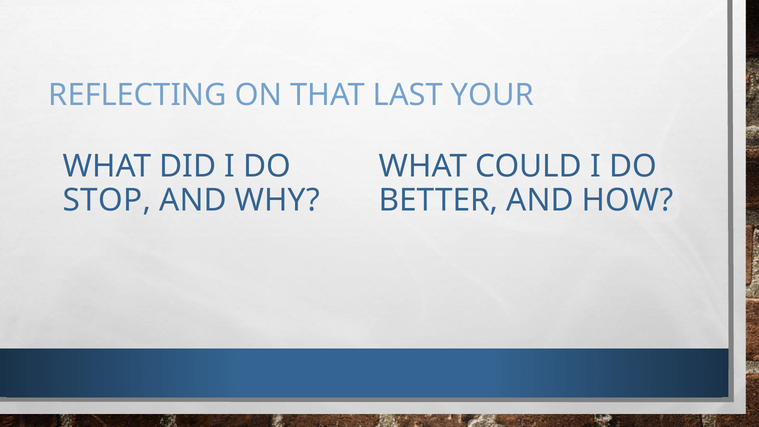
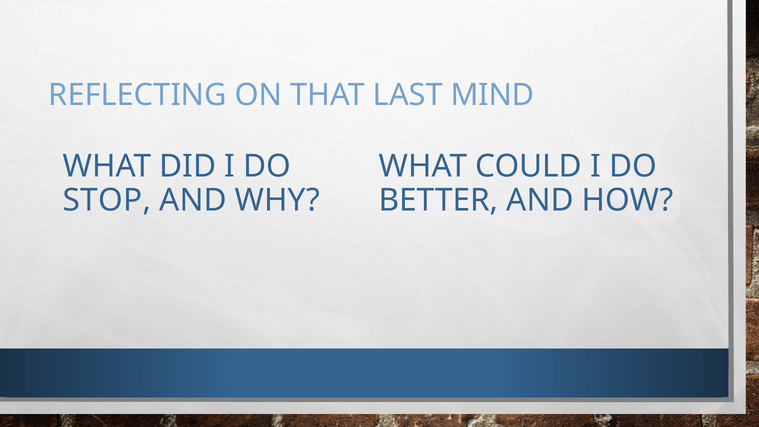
YOUR: YOUR -> MIND
